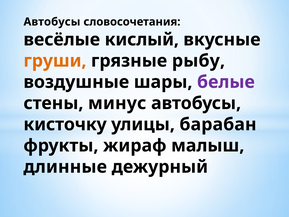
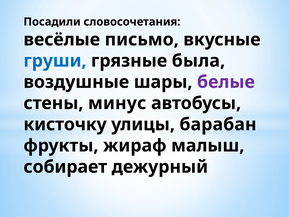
Автобусы at (52, 22): Автобусы -> Посадили
кислый: кислый -> письмо
груши colour: orange -> blue
рыбу: рыбу -> была
длинные: длинные -> собирает
